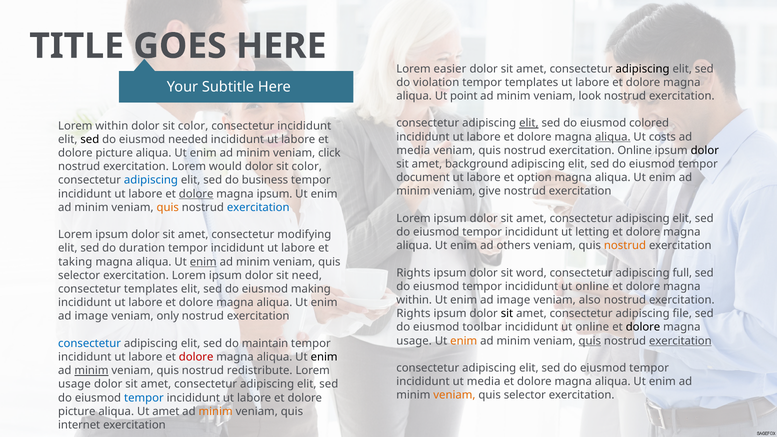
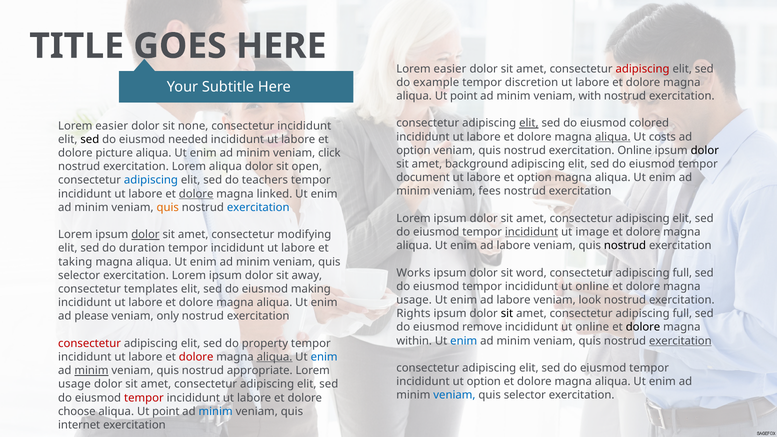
adipiscing at (643, 69) colour: black -> red
violation: violation -> example
tempor templates: templates -> discretion
look: look -> with
within at (112, 126): within -> easier
color at (193, 126): color -> none
media at (413, 150): media -> option
Lorem would: would -> aliqua
color at (307, 167): color -> open
business: business -> teachers
give: give -> fees
magna ipsum: ipsum -> linked
incididunt at (532, 232) underline: none -> present
letting: letting -> image
dolor at (145, 235) underline: none -> present
others at (514, 246): others -> labore
nostrud at (625, 246) colour: orange -> black
enim at (203, 262) underline: present -> none
Rights at (413, 273): Rights -> Works
need: need -> away
within at (414, 300): within -> usage
image at (513, 300): image -> labore
also: also -> look
amet consectetur adipiscing file: file -> full
image at (91, 316): image -> please
toolbar: toolbar -> remove
usage at (414, 341): usage -> within
enim at (464, 341) colour: orange -> blue
quis at (590, 341) underline: present -> none
consectetur at (90, 343) colour: blue -> red
maintain: maintain -> property
aliqua at (275, 357) underline: none -> present
enim at (324, 357) colour: black -> blue
redistribute: redistribute -> appropriate
ut media: media -> option
veniam at (454, 395) colour: orange -> blue
tempor at (144, 398) colour: blue -> red
picture at (77, 412): picture -> choose
amet at (166, 412): amet -> point
minim at (216, 412) colour: orange -> blue
